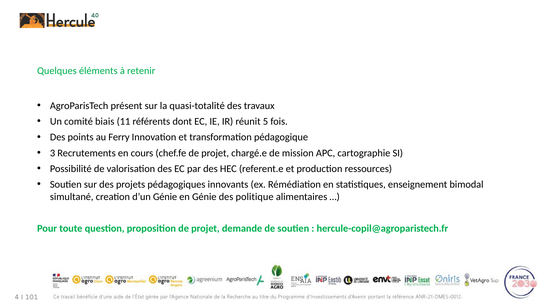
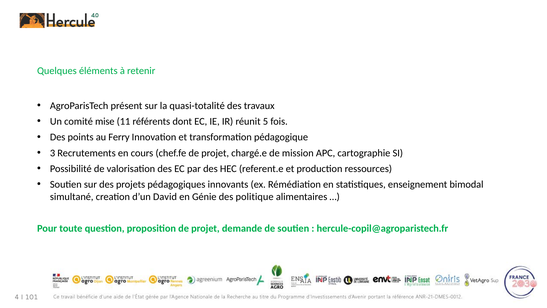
biais: biais -> mise
d’un Génie: Génie -> David
